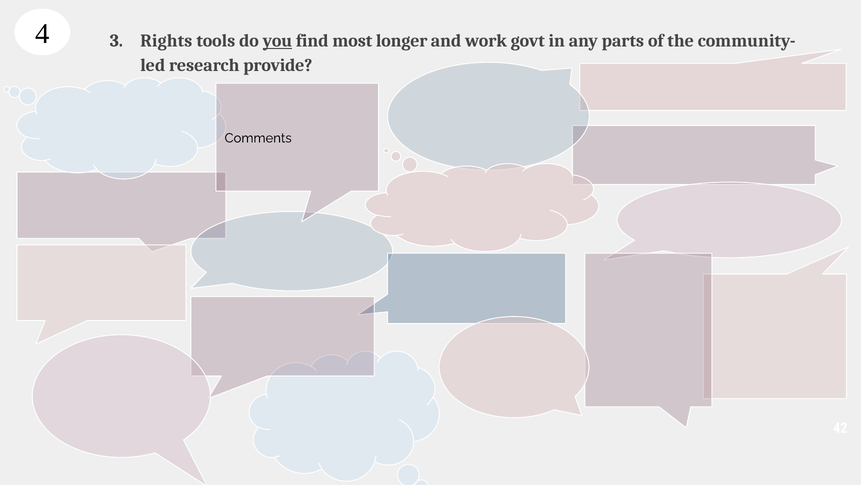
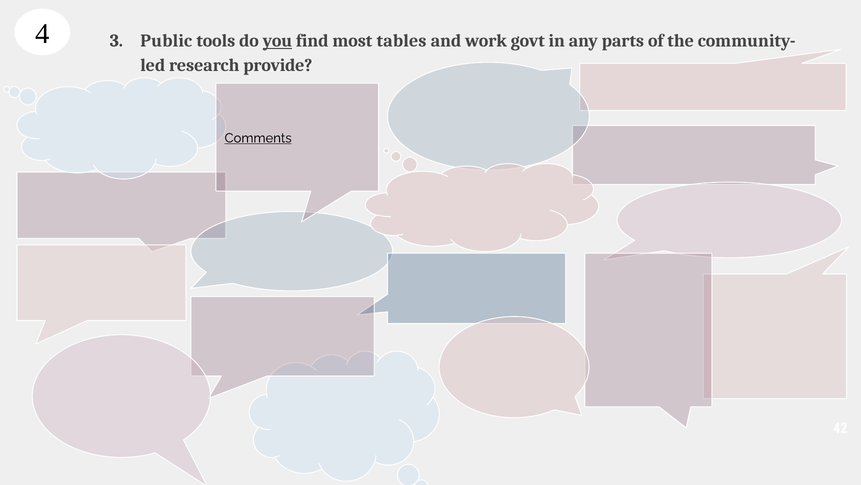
Rights: Rights -> Public
longer: longer -> tables
Comments underline: none -> present
